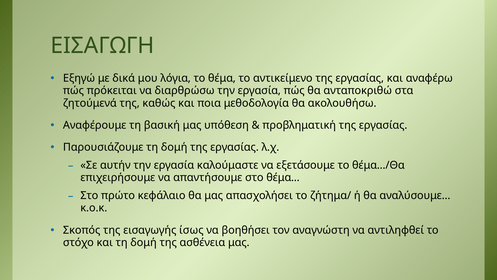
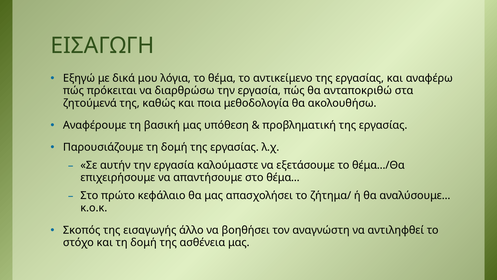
ίσως: ίσως -> άλλο
